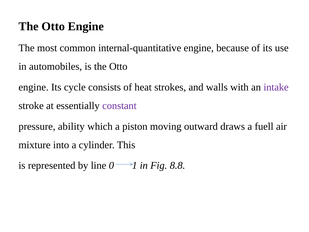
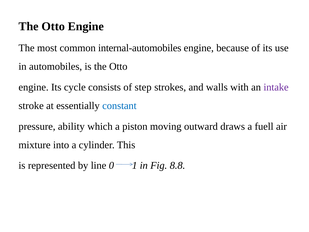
internal-quantitative: internal-quantitative -> internal-automobiles
heat: heat -> step
constant colour: purple -> blue
